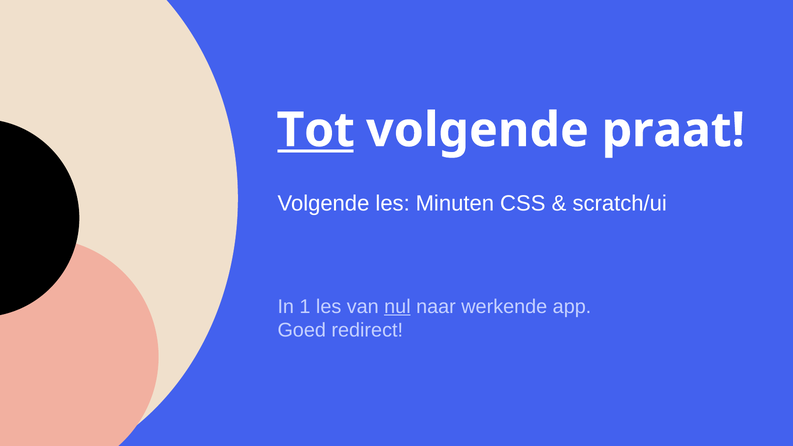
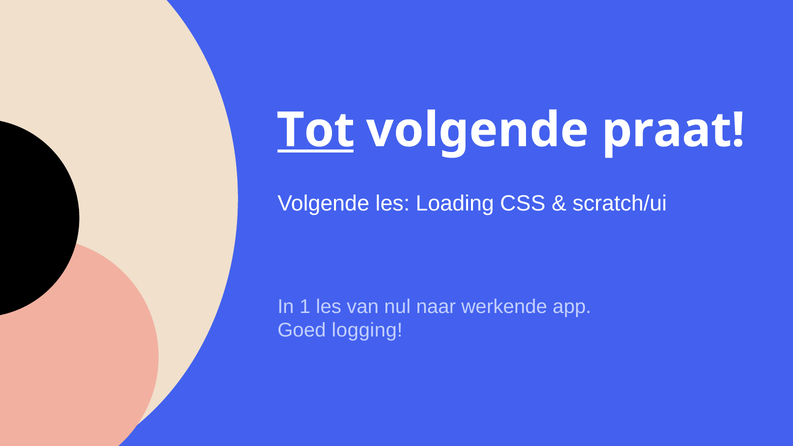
Minuten: Minuten -> Loading
nul underline: present -> none
redirect: redirect -> logging
